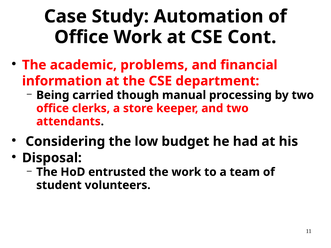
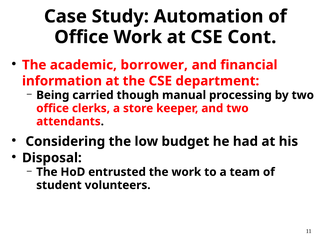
problems: problems -> borrower
